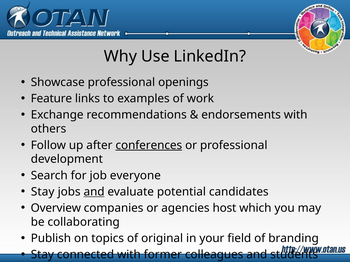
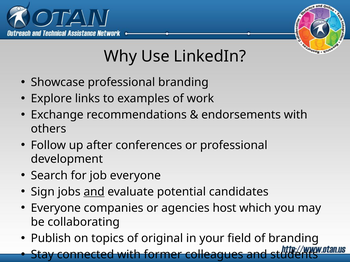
professional openings: openings -> branding
Feature: Feature -> Explore
conferences underline: present -> none
Stay at (43, 192): Stay -> Sign
Overview at (56, 208): Overview -> Everyone
